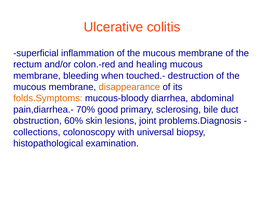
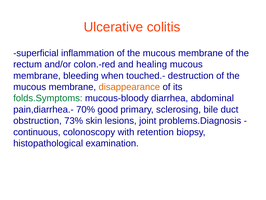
folds.Symptoms colour: orange -> green
60%: 60% -> 73%
collections: collections -> continuous
universal: universal -> retention
